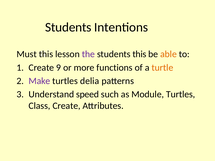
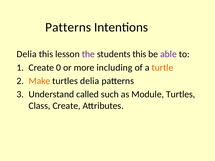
Students at (68, 27): Students -> Patterns
Must at (27, 54): Must -> Delia
able colour: orange -> purple
9: 9 -> 0
functions: functions -> including
Make colour: purple -> orange
speed: speed -> called
